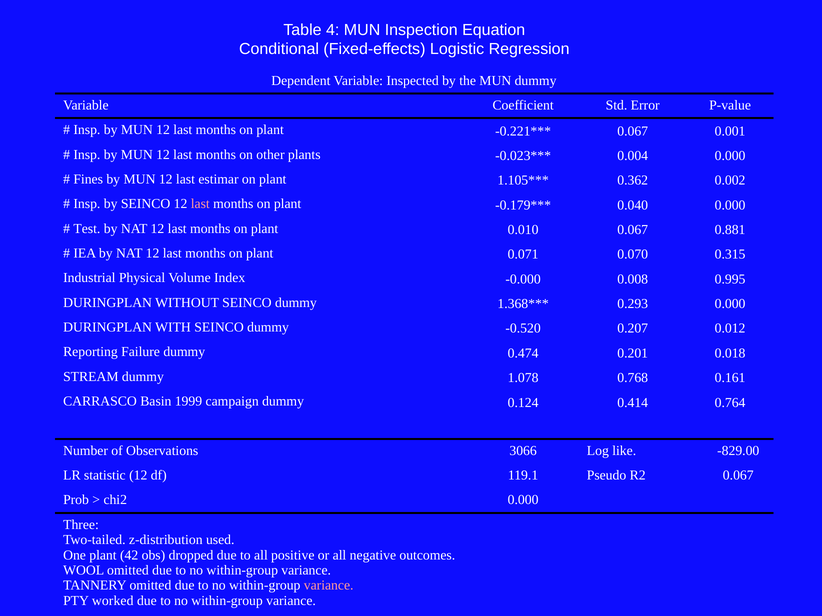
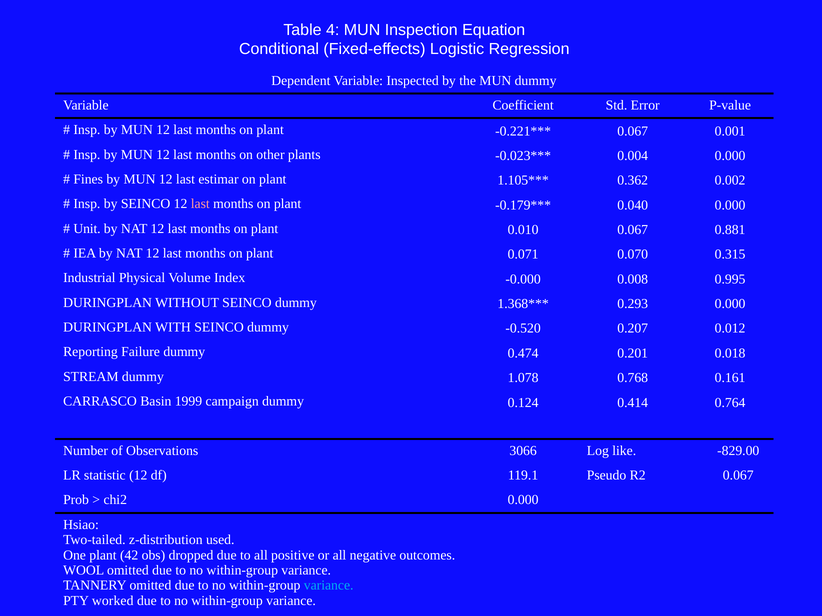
Test: Test -> Unit
Three: Three -> Hsiao
variance at (329, 586) colour: pink -> light blue
